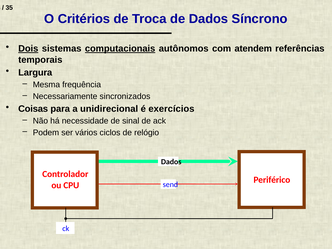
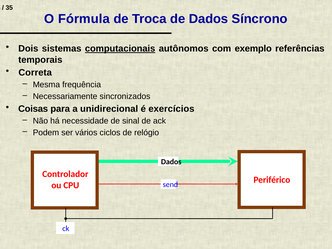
Critérios: Critérios -> Fórmula
Dois underline: present -> none
atendem: atendem -> exemplo
Largura: Largura -> Correta
